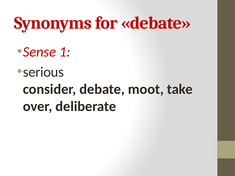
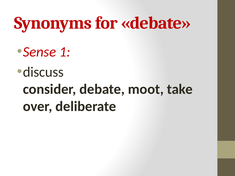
serious: serious -> discuss
